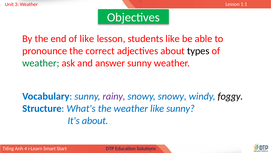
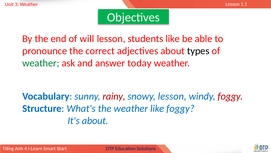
of like: like -> will
answer sunny: sunny -> today
rainy colour: purple -> red
snowy snowy: snowy -> lesson
foggy at (230, 96) colour: black -> red
like sunny: sunny -> foggy
